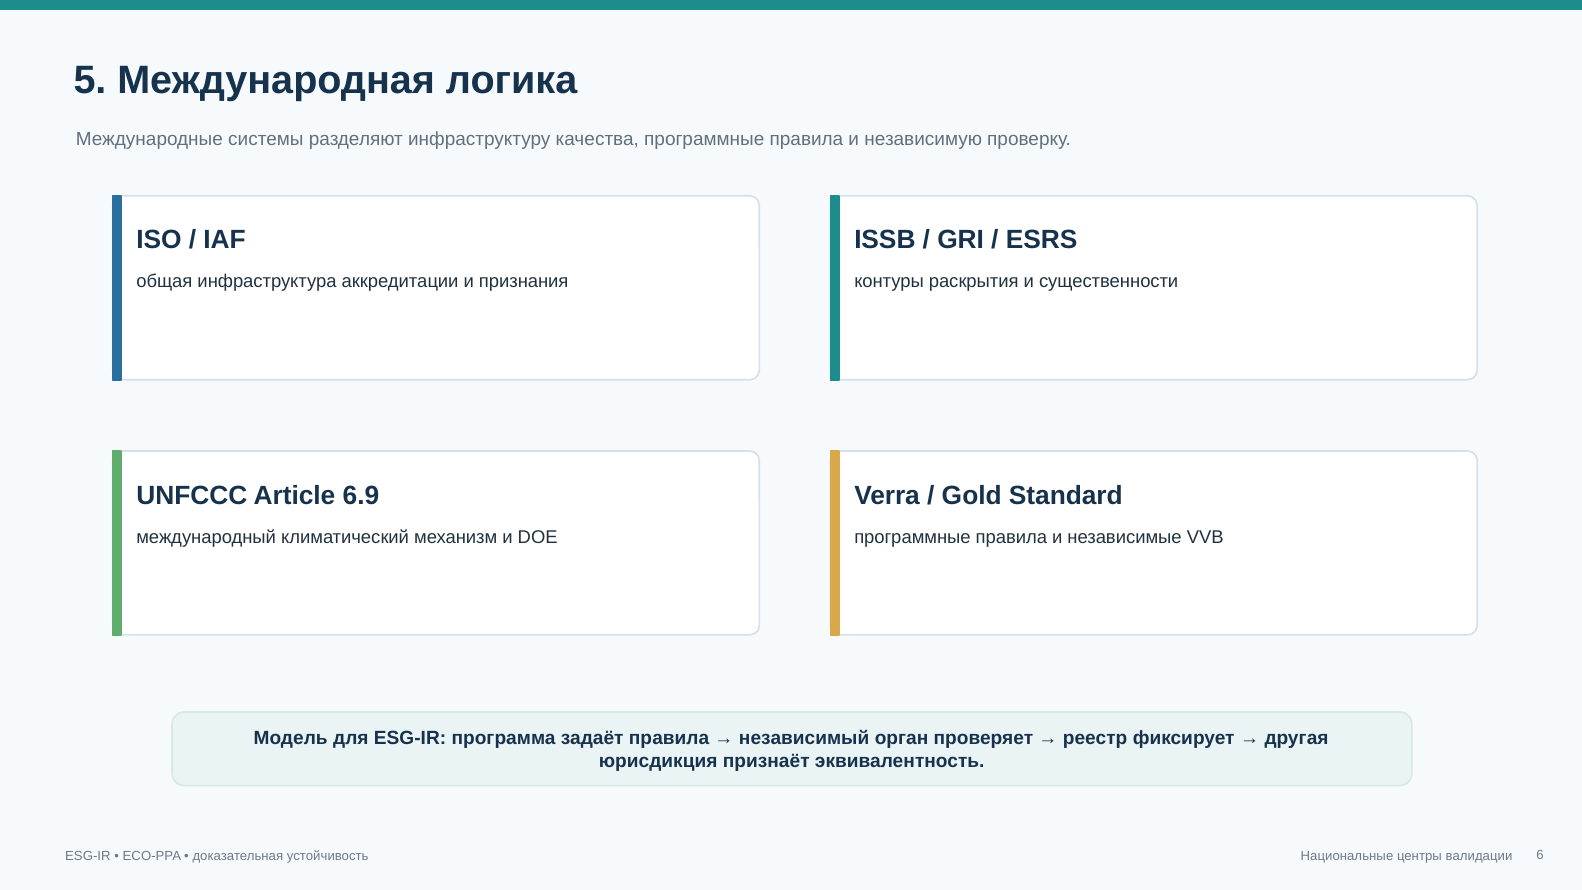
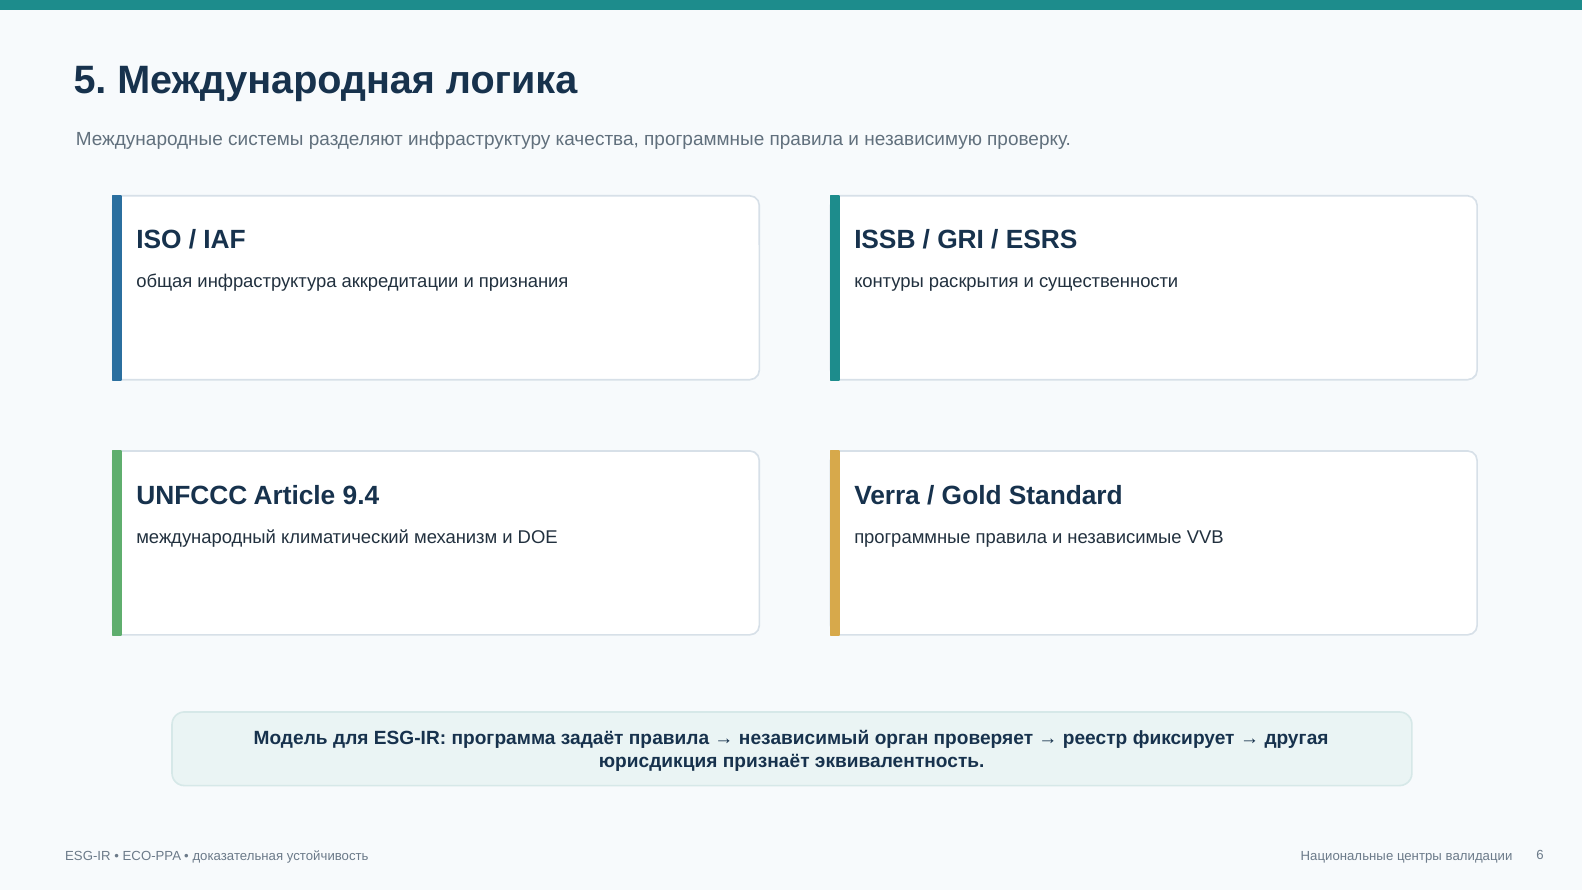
6.9: 6.9 -> 9.4
